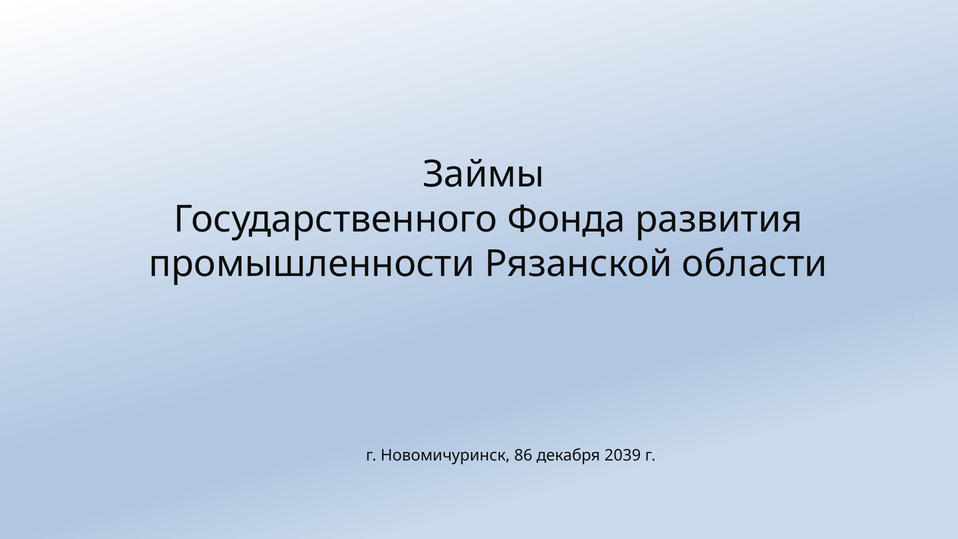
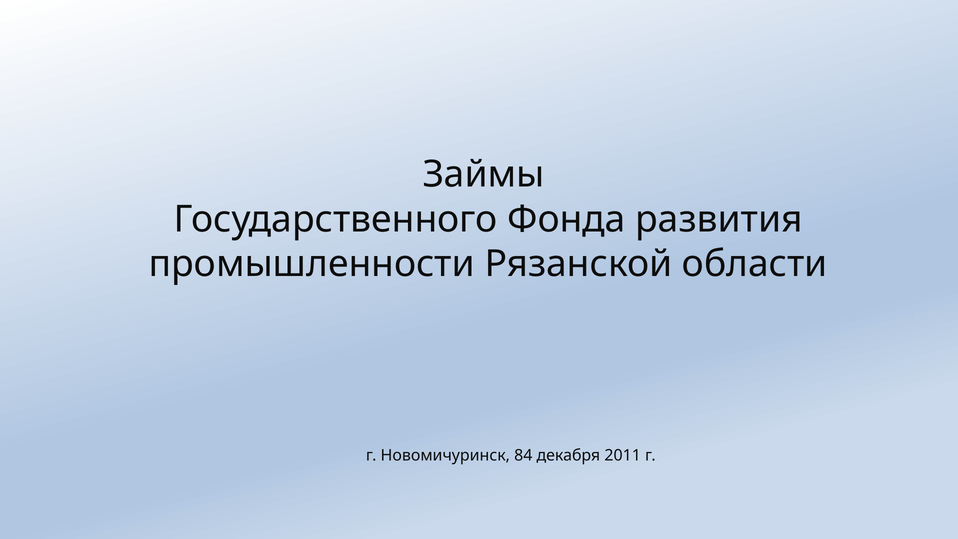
86: 86 -> 84
2039: 2039 -> 2011
